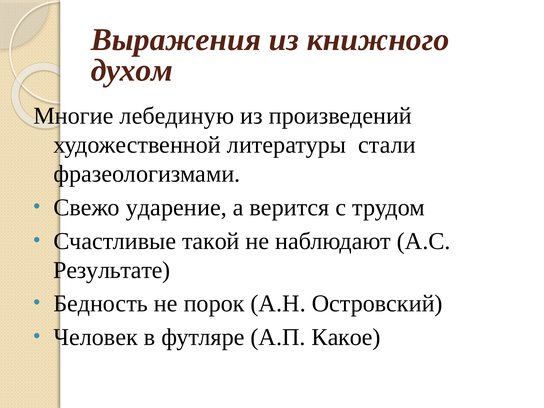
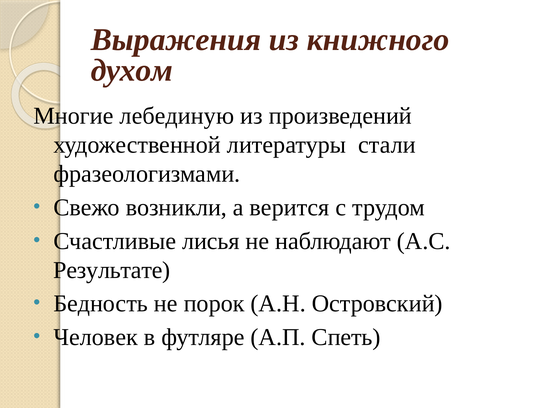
ударение: ударение -> возникли
такой: такой -> лисья
Какое: Какое -> Спеть
